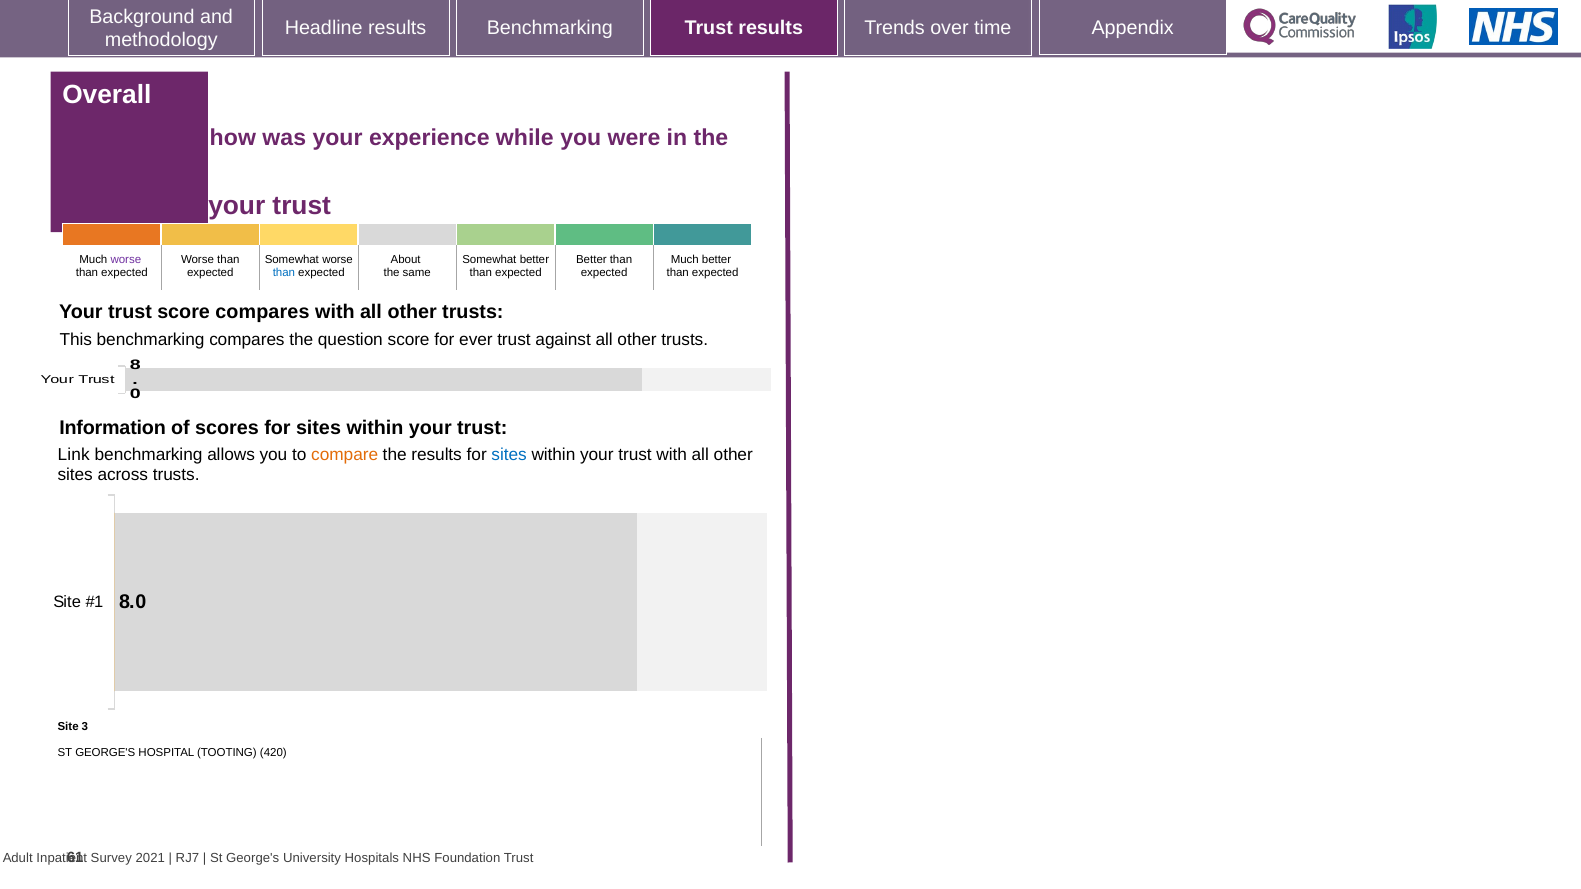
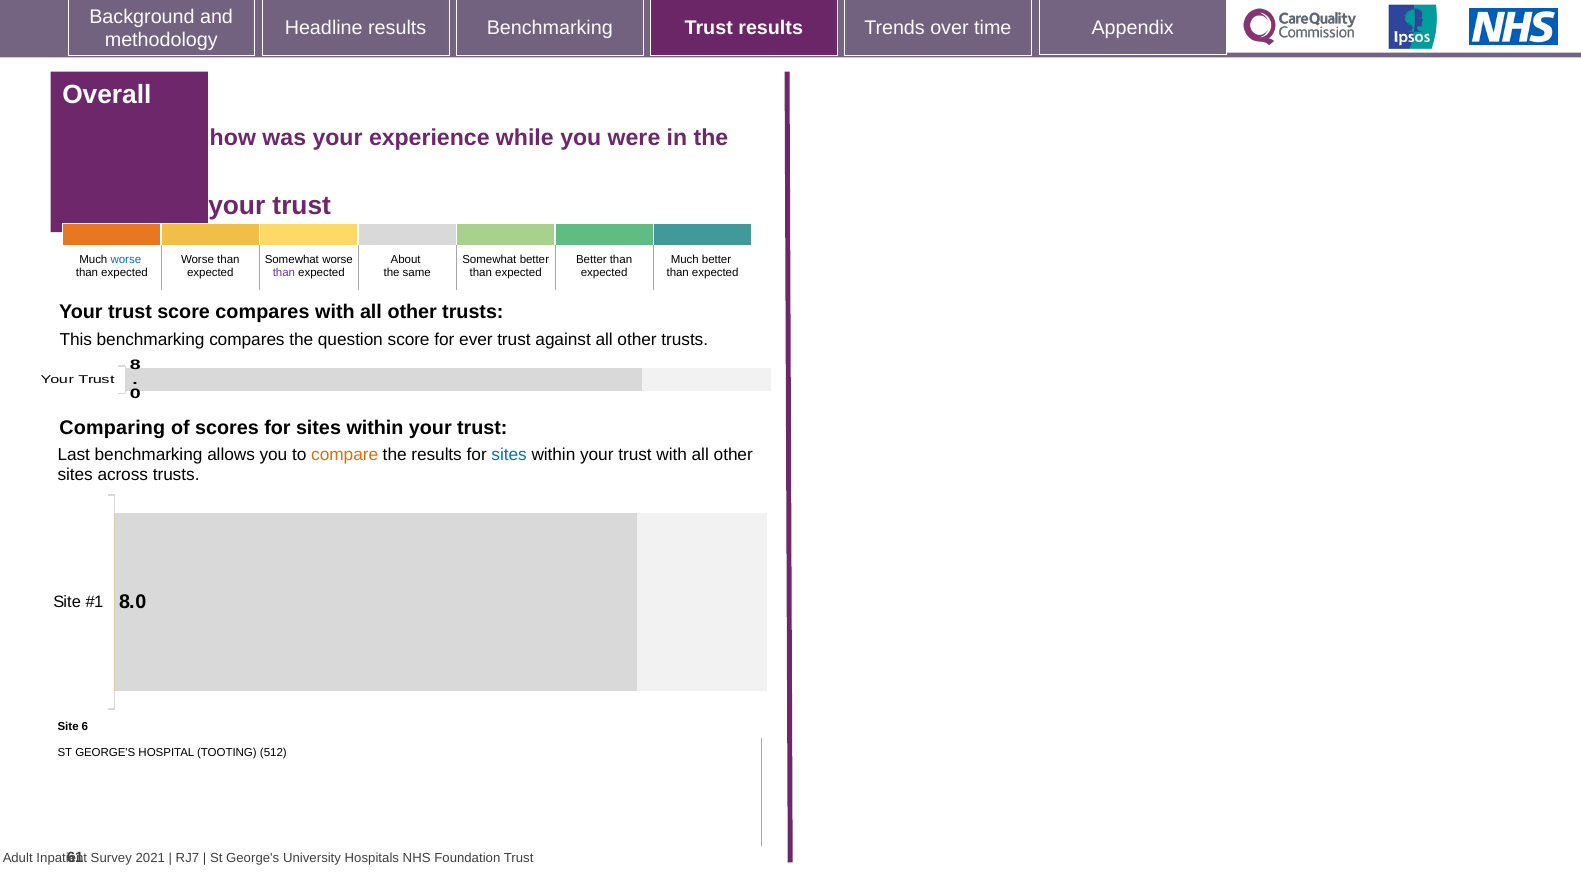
worse at (126, 260) colour: purple -> blue
than at (284, 273) colour: blue -> purple
Information: Information -> Comparing
Link: Link -> Last
3: 3 -> 6
420: 420 -> 512
